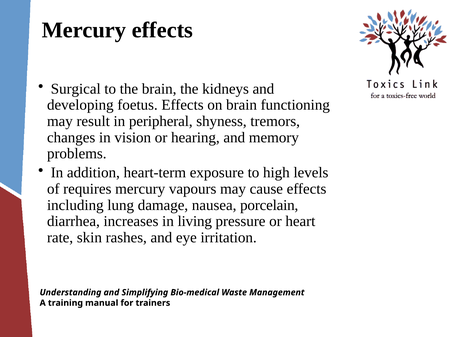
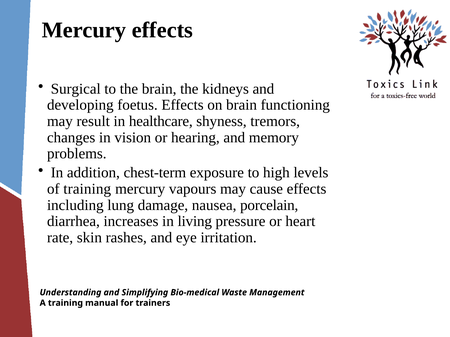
peripheral: peripheral -> healthcare
heart-term: heart-term -> chest-term
of requires: requires -> training
